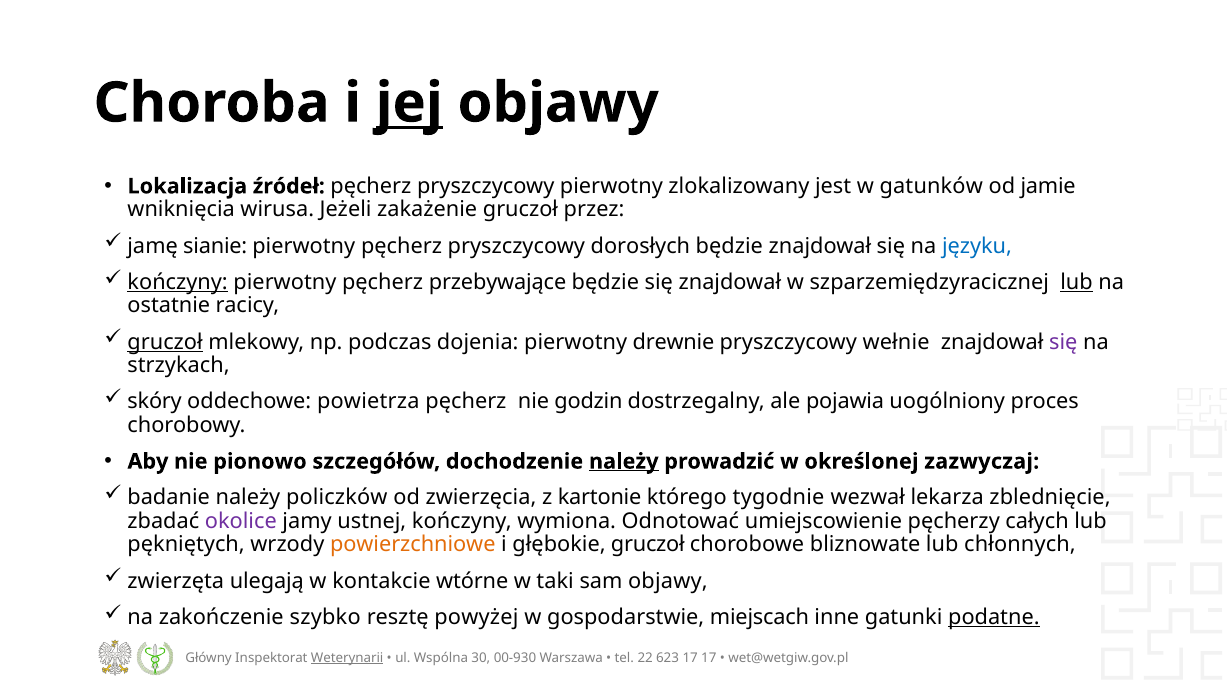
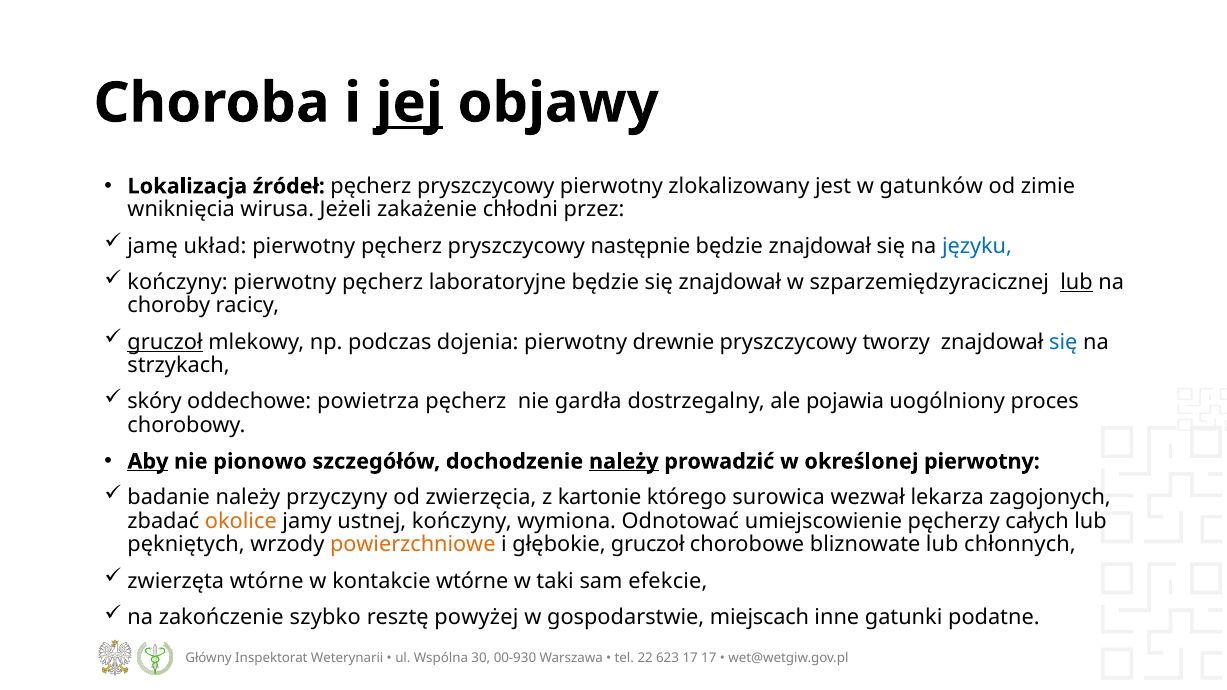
jamie: jamie -> zimie
zakażenie gruczoł: gruczoł -> chłodni
sianie: sianie -> układ
dorosłych: dorosłych -> następnie
kończyny at (178, 282) underline: present -> none
przebywające: przebywające -> laboratoryjne
ostatnie: ostatnie -> choroby
wełnie: wełnie -> tworzy
się at (1063, 342) colour: purple -> blue
godzin: godzin -> gardła
Aby underline: none -> present
określonej zazwyczaj: zazwyczaj -> pierwotny
policzków: policzków -> przyczyny
tygodnie: tygodnie -> surowica
zblednięcie: zblednięcie -> zagojonych
okolice colour: purple -> orange
zwierzęta ulegają: ulegają -> wtórne
sam objawy: objawy -> efekcie
podatne underline: present -> none
Weterynarii underline: present -> none
